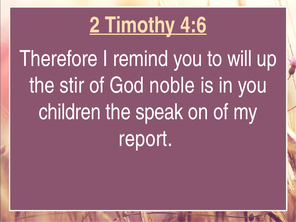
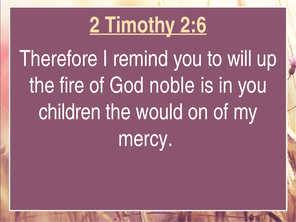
4:6: 4:6 -> 2:6
stir: stir -> fire
speak: speak -> would
report: report -> mercy
